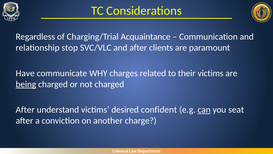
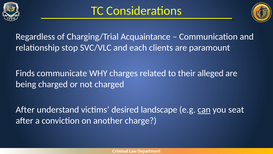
and after: after -> each
Have: Have -> Finds
their victims: victims -> alleged
being underline: present -> none
confident: confident -> landscape
